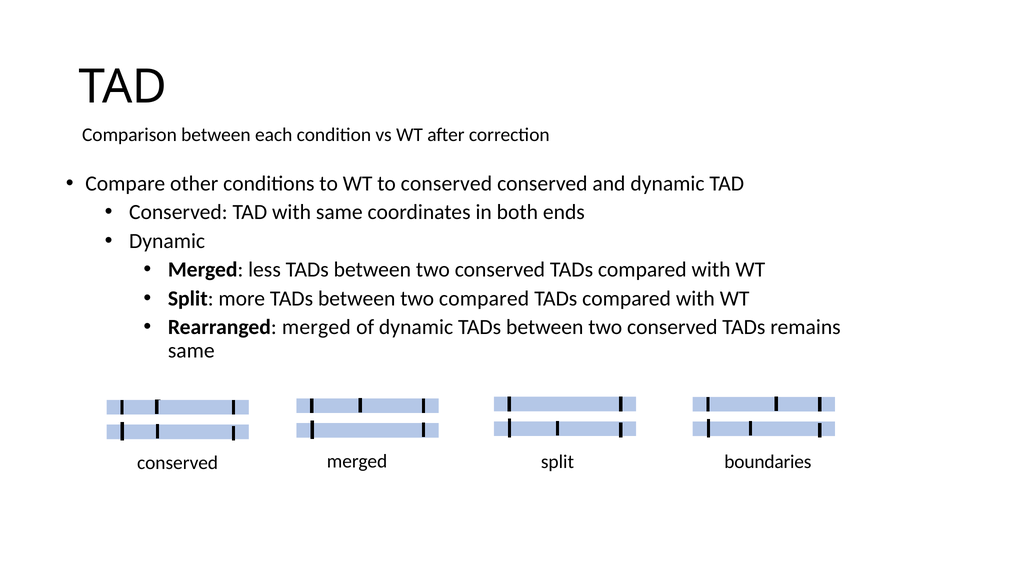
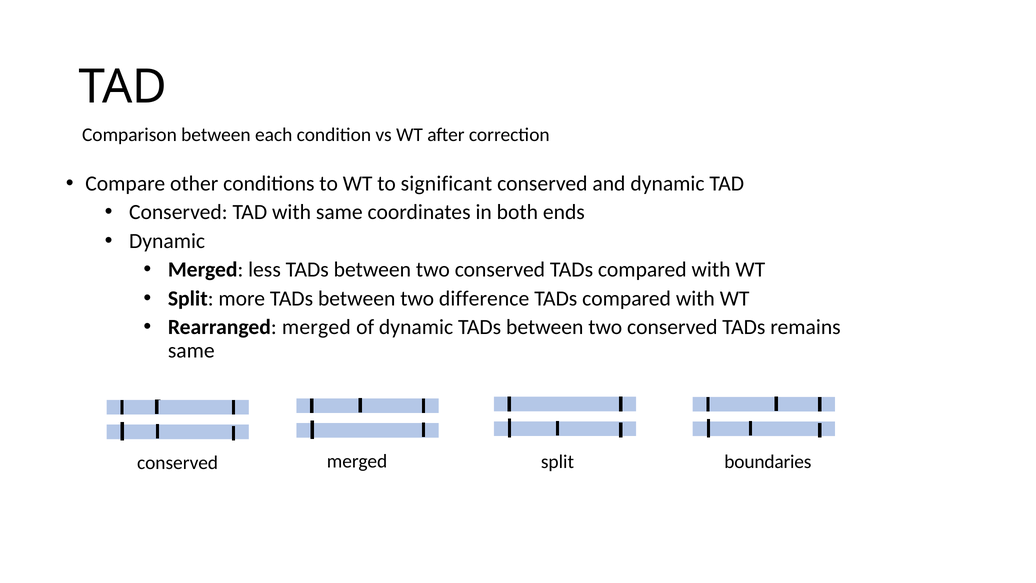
to conserved: conserved -> significant
two compared: compared -> difference
